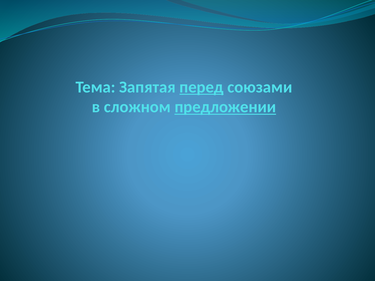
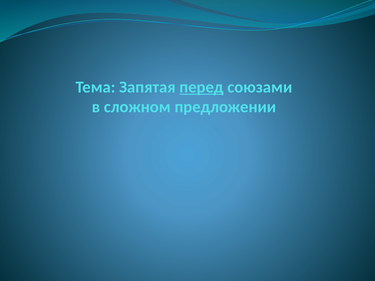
предложении underline: present -> none
